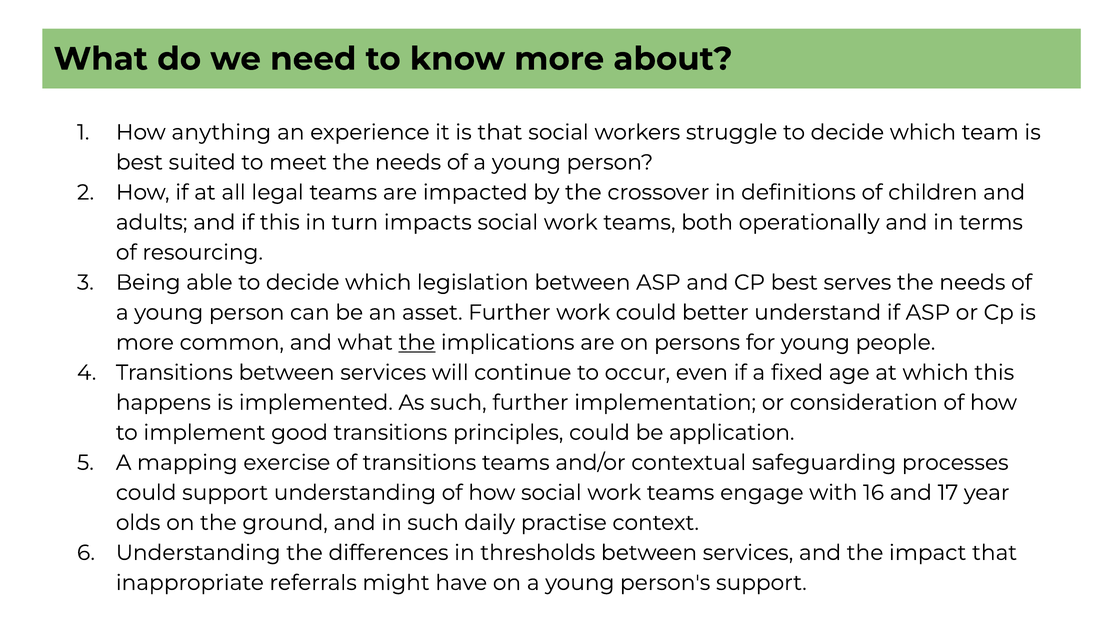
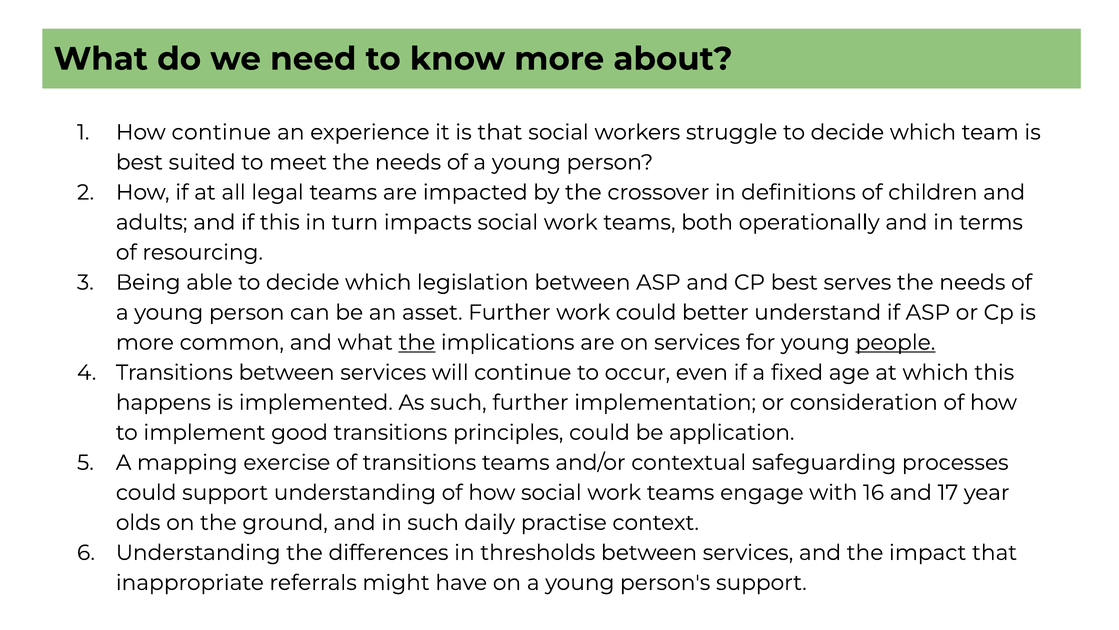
How anything: anything -> continue
on persons: persons -> services
people underline: none -> present
